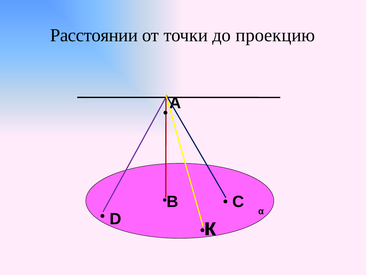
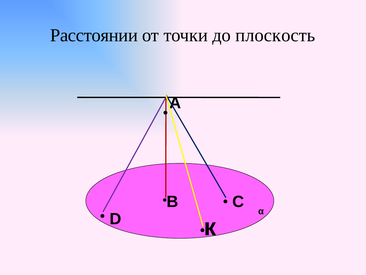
проекцию: проекцию -> плоскость
